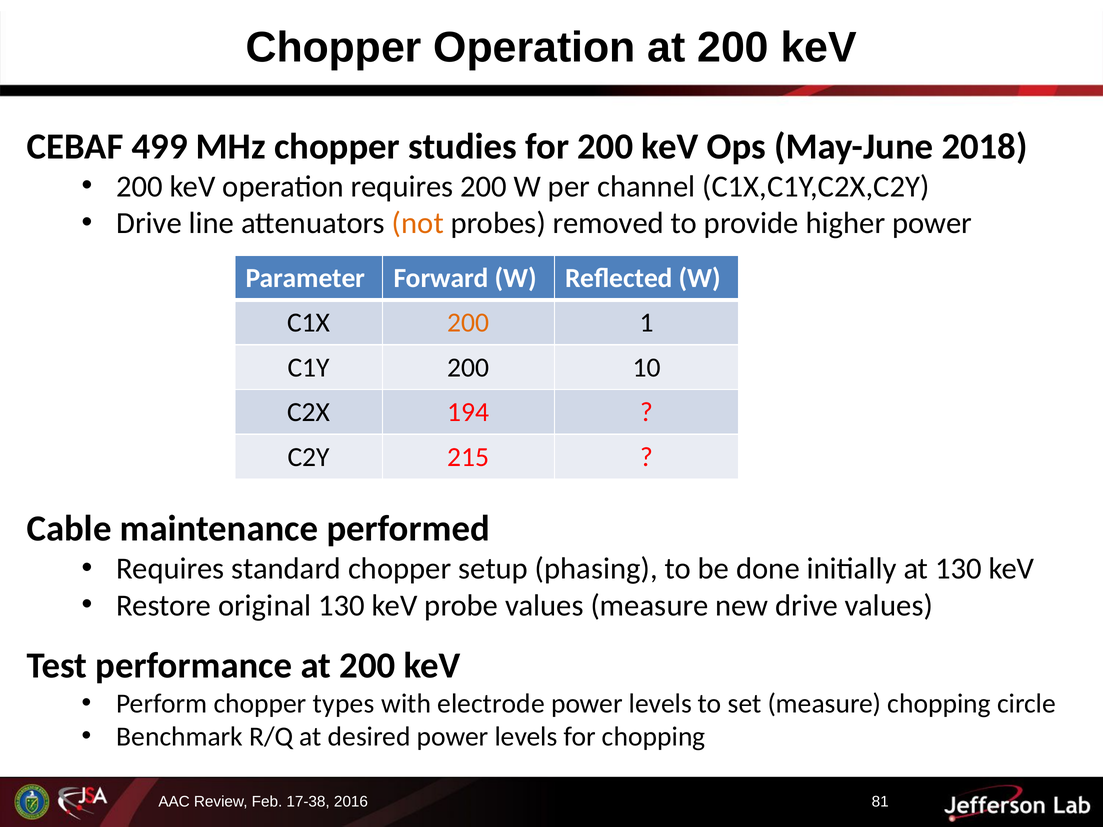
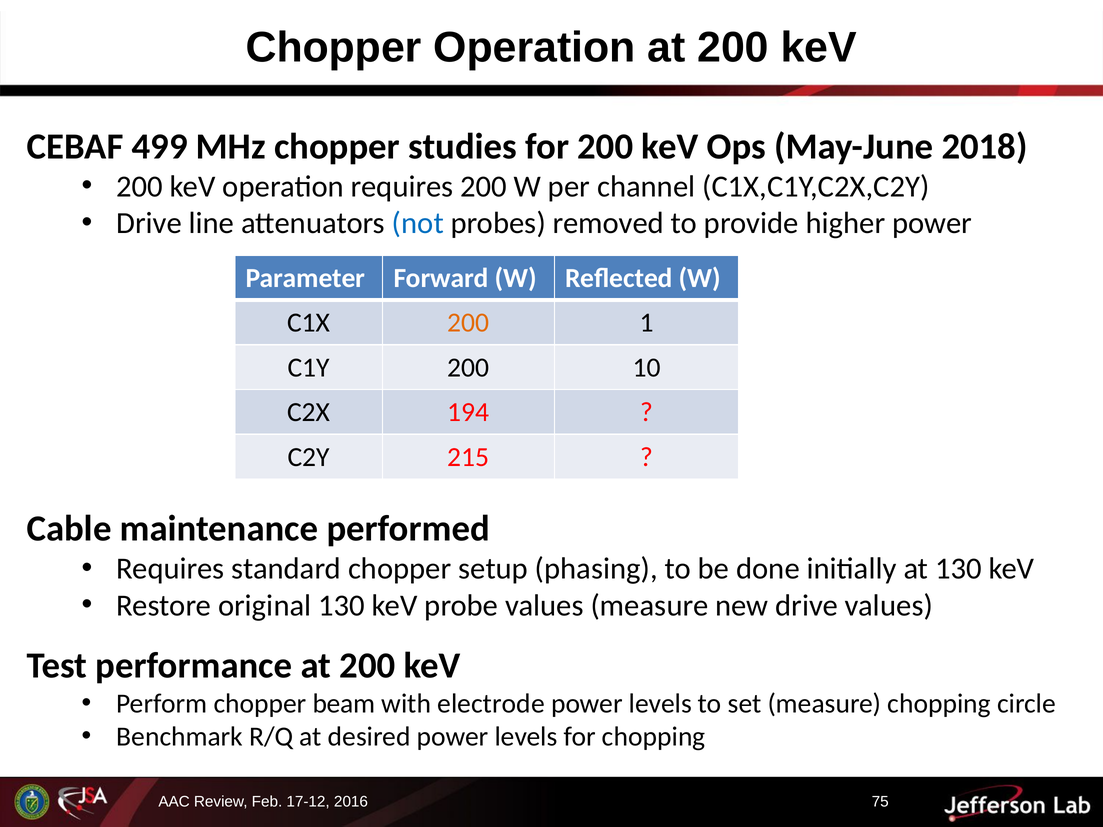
not colour: orange -> blue
types: types -> beam
17-38: 17-38 -> 17-12
81: 81 -> 75
